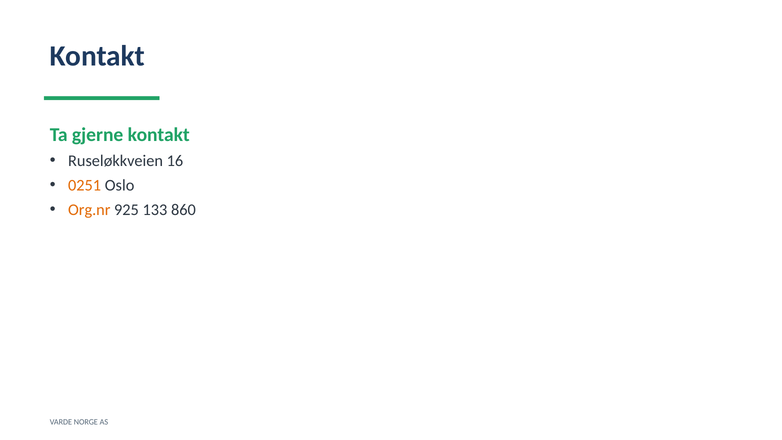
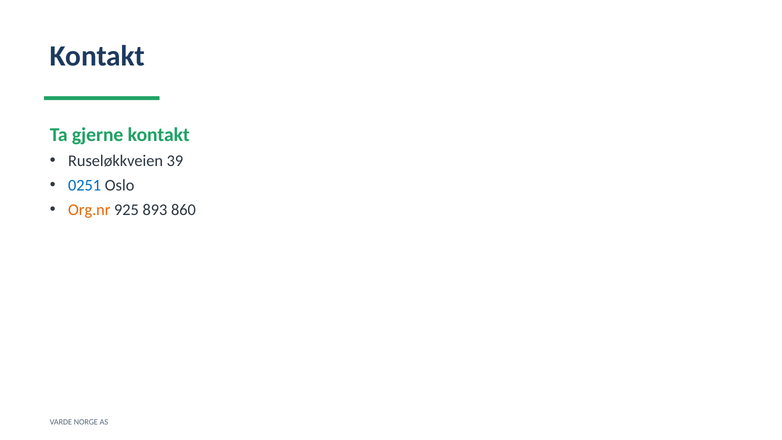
16: 16 -> 39
0251 colour: orange -> blue
133: 133 -> 893
